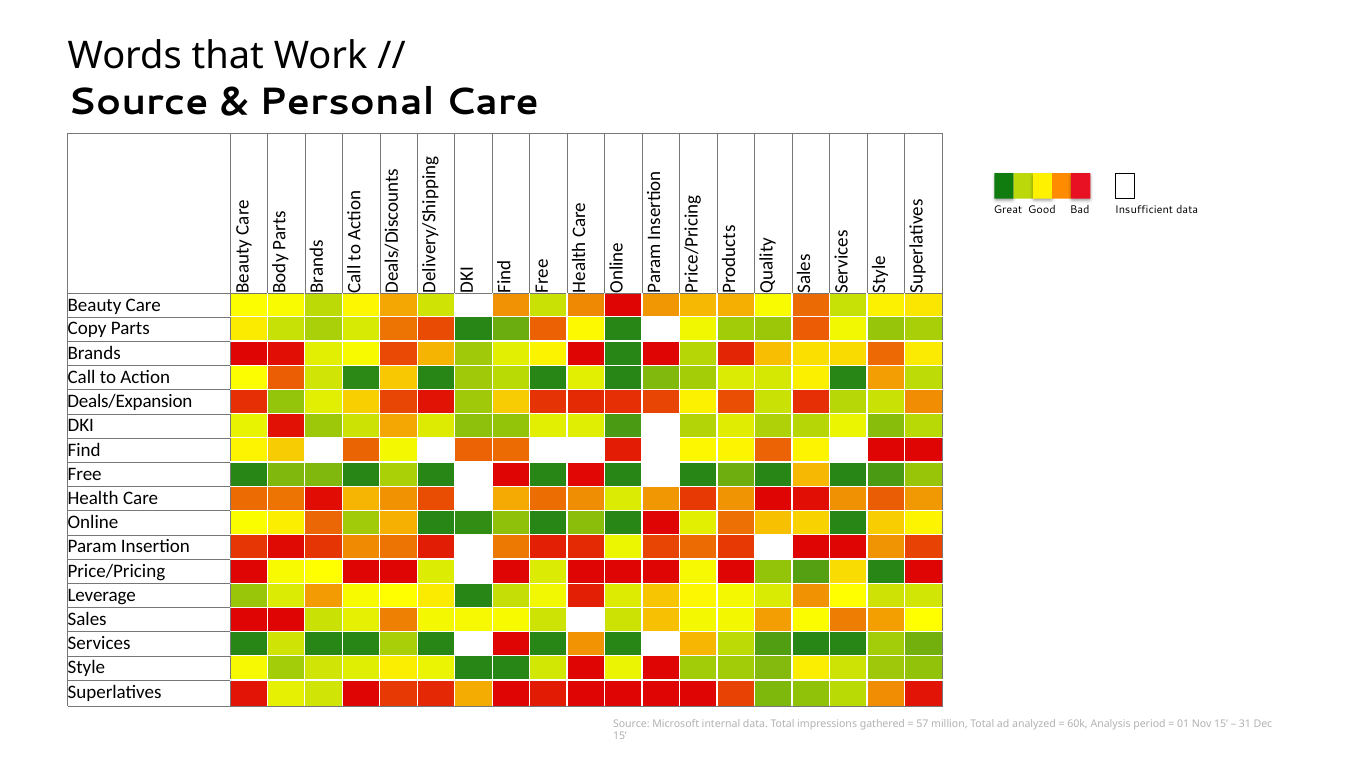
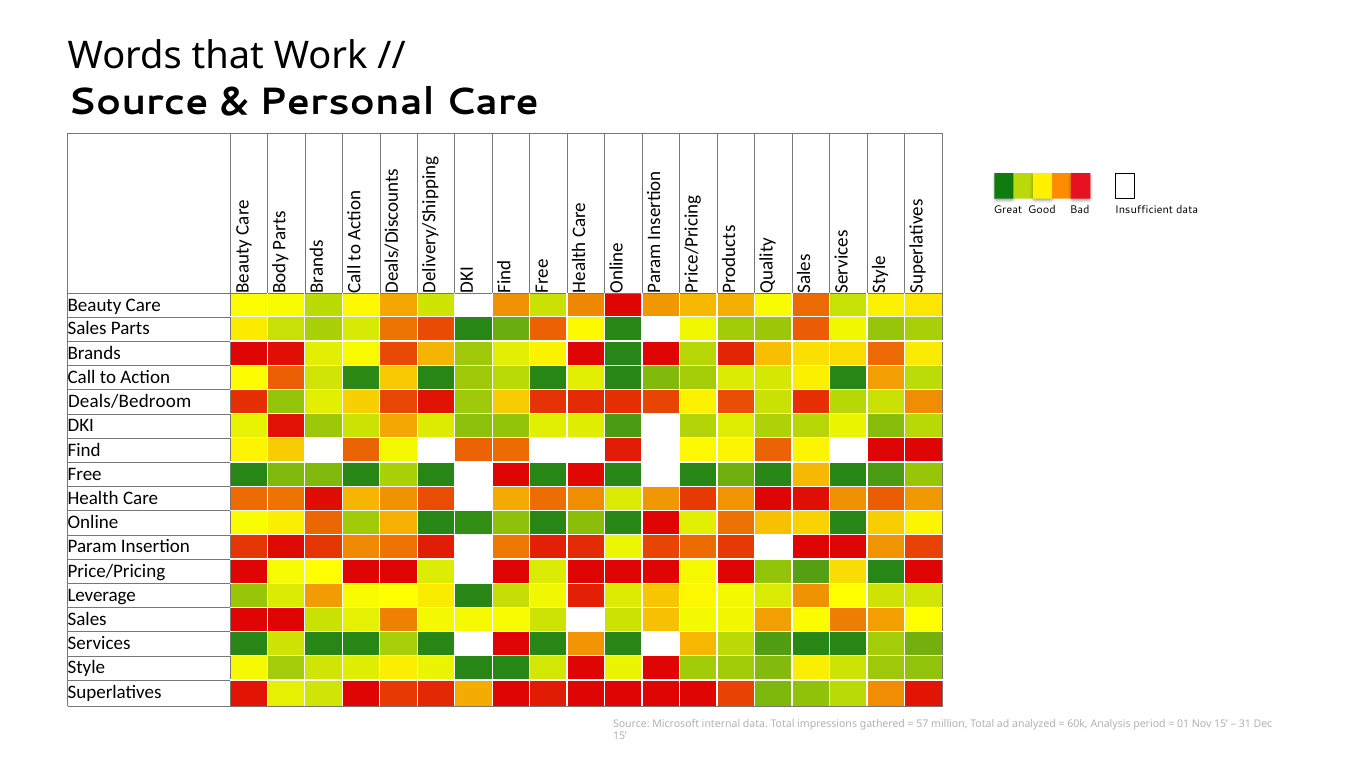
Copy at (87, 329): Copy -> Sales
Deals/Expansion: Deals/Expansion -> Deals/Bedroom
